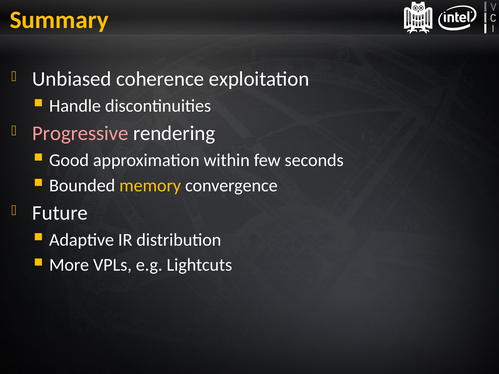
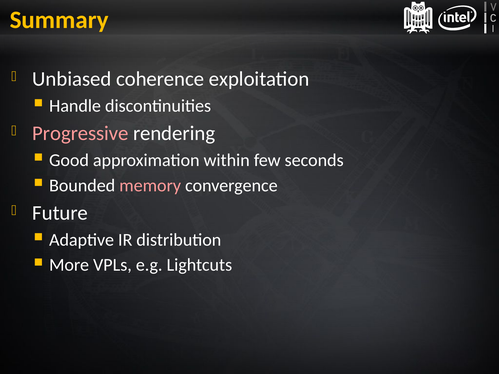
memory colour: yellow -> pink
